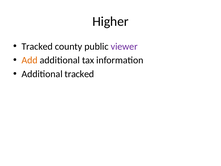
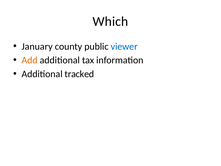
Higher: Higher -> Which
Tracked at (37, 46): Tracked -> January
viewer colour: purple -> blue
